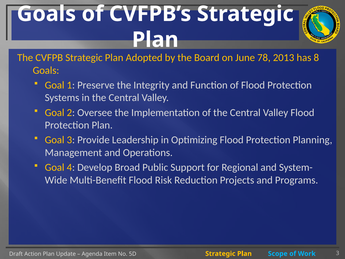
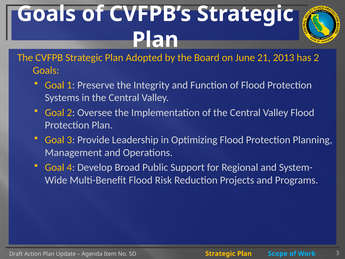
78: 78 -> 21
has 8: 8 -> 2
